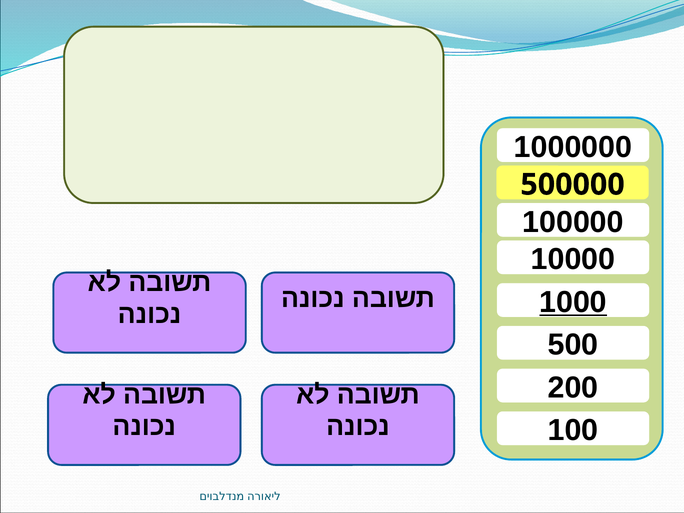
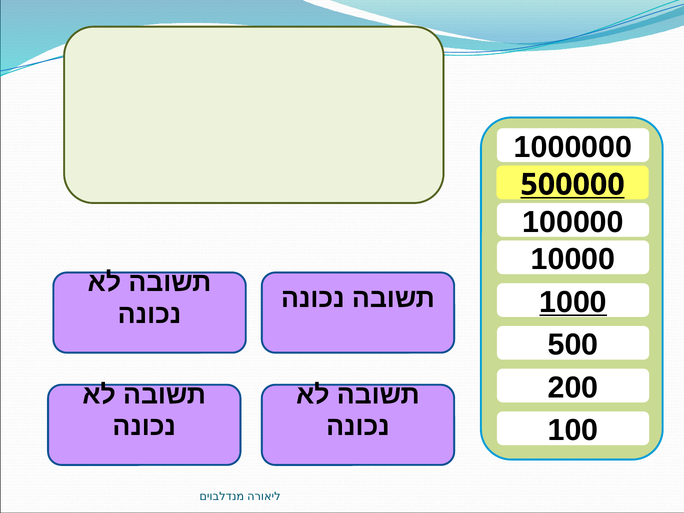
500000 underline: none -> present
